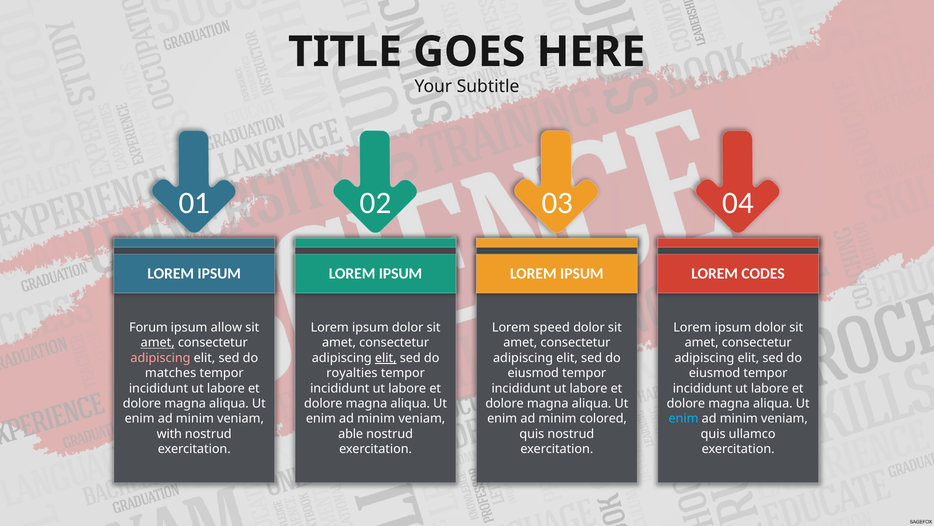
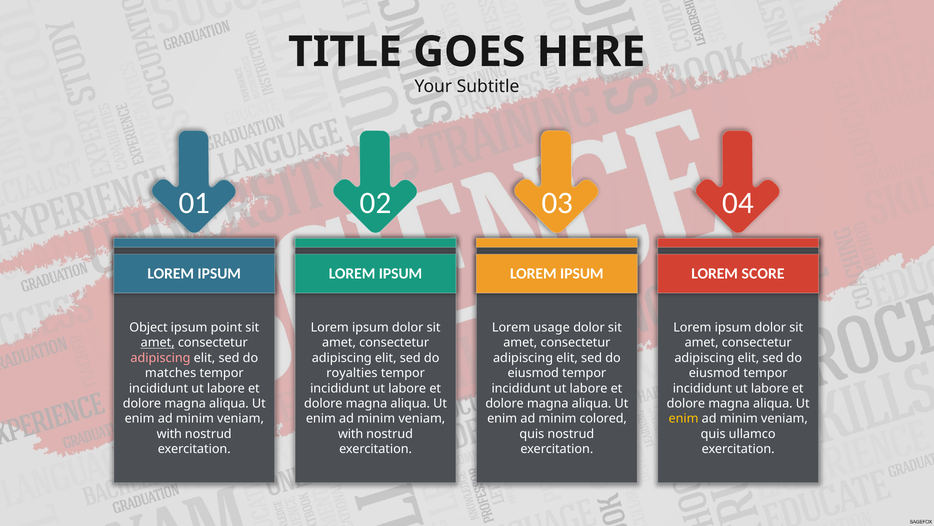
CODES: CODES -> SCORE
Forum: Forum -> Object
allow: allow -> point
speed: speed -> usage
elit at (386, 358) underline: present -> none
enim at (684, 418) colour: light blue -> yellow
able at (351, 433): able -> with
